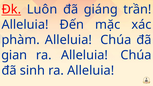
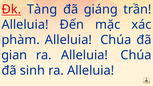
Luôn: Luôn -> Tàng
